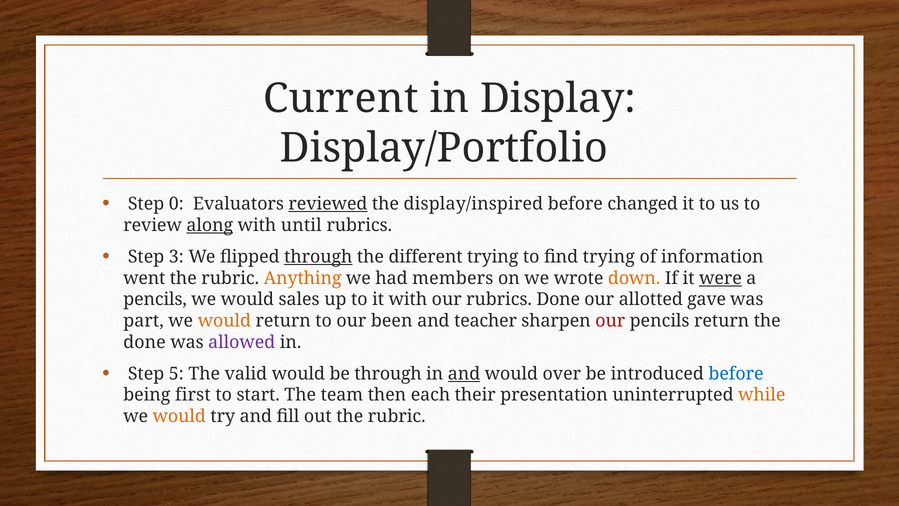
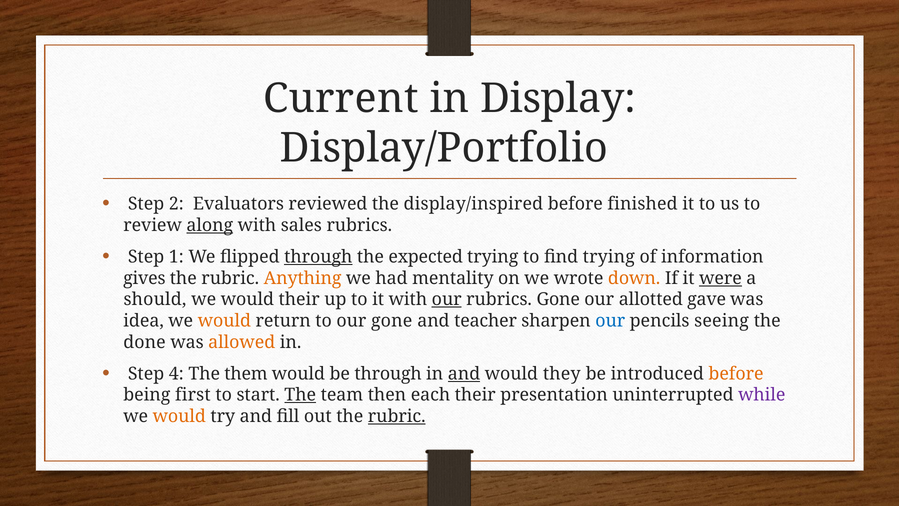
0: 0 -> 2
reviewed underline: present -> none
changed: changed -> finished
until: until -> sales
3: 3 -> 1
different: different -> expected
went: went -> gives
members: members -> mentality
pencils at (155, 299): pencils -> should
would sales: sales -> their
our at (447, 299) underline: none -> present
rubrics Done: Done -> Gone
part: part -> idea
our been: been -> gone
our at (610, 321) colour: red -> blue
pencils return: return -> seeing
allowed colour: purple -> orange
5: 5 -> 4
valid: valid -> them
over: over -> they
before at (736, 373) colour: blue -> orange
The at (300, 395) underline: none -> present
while colour: orange -> purple
rubric at (397, 416) underline: none -> present
